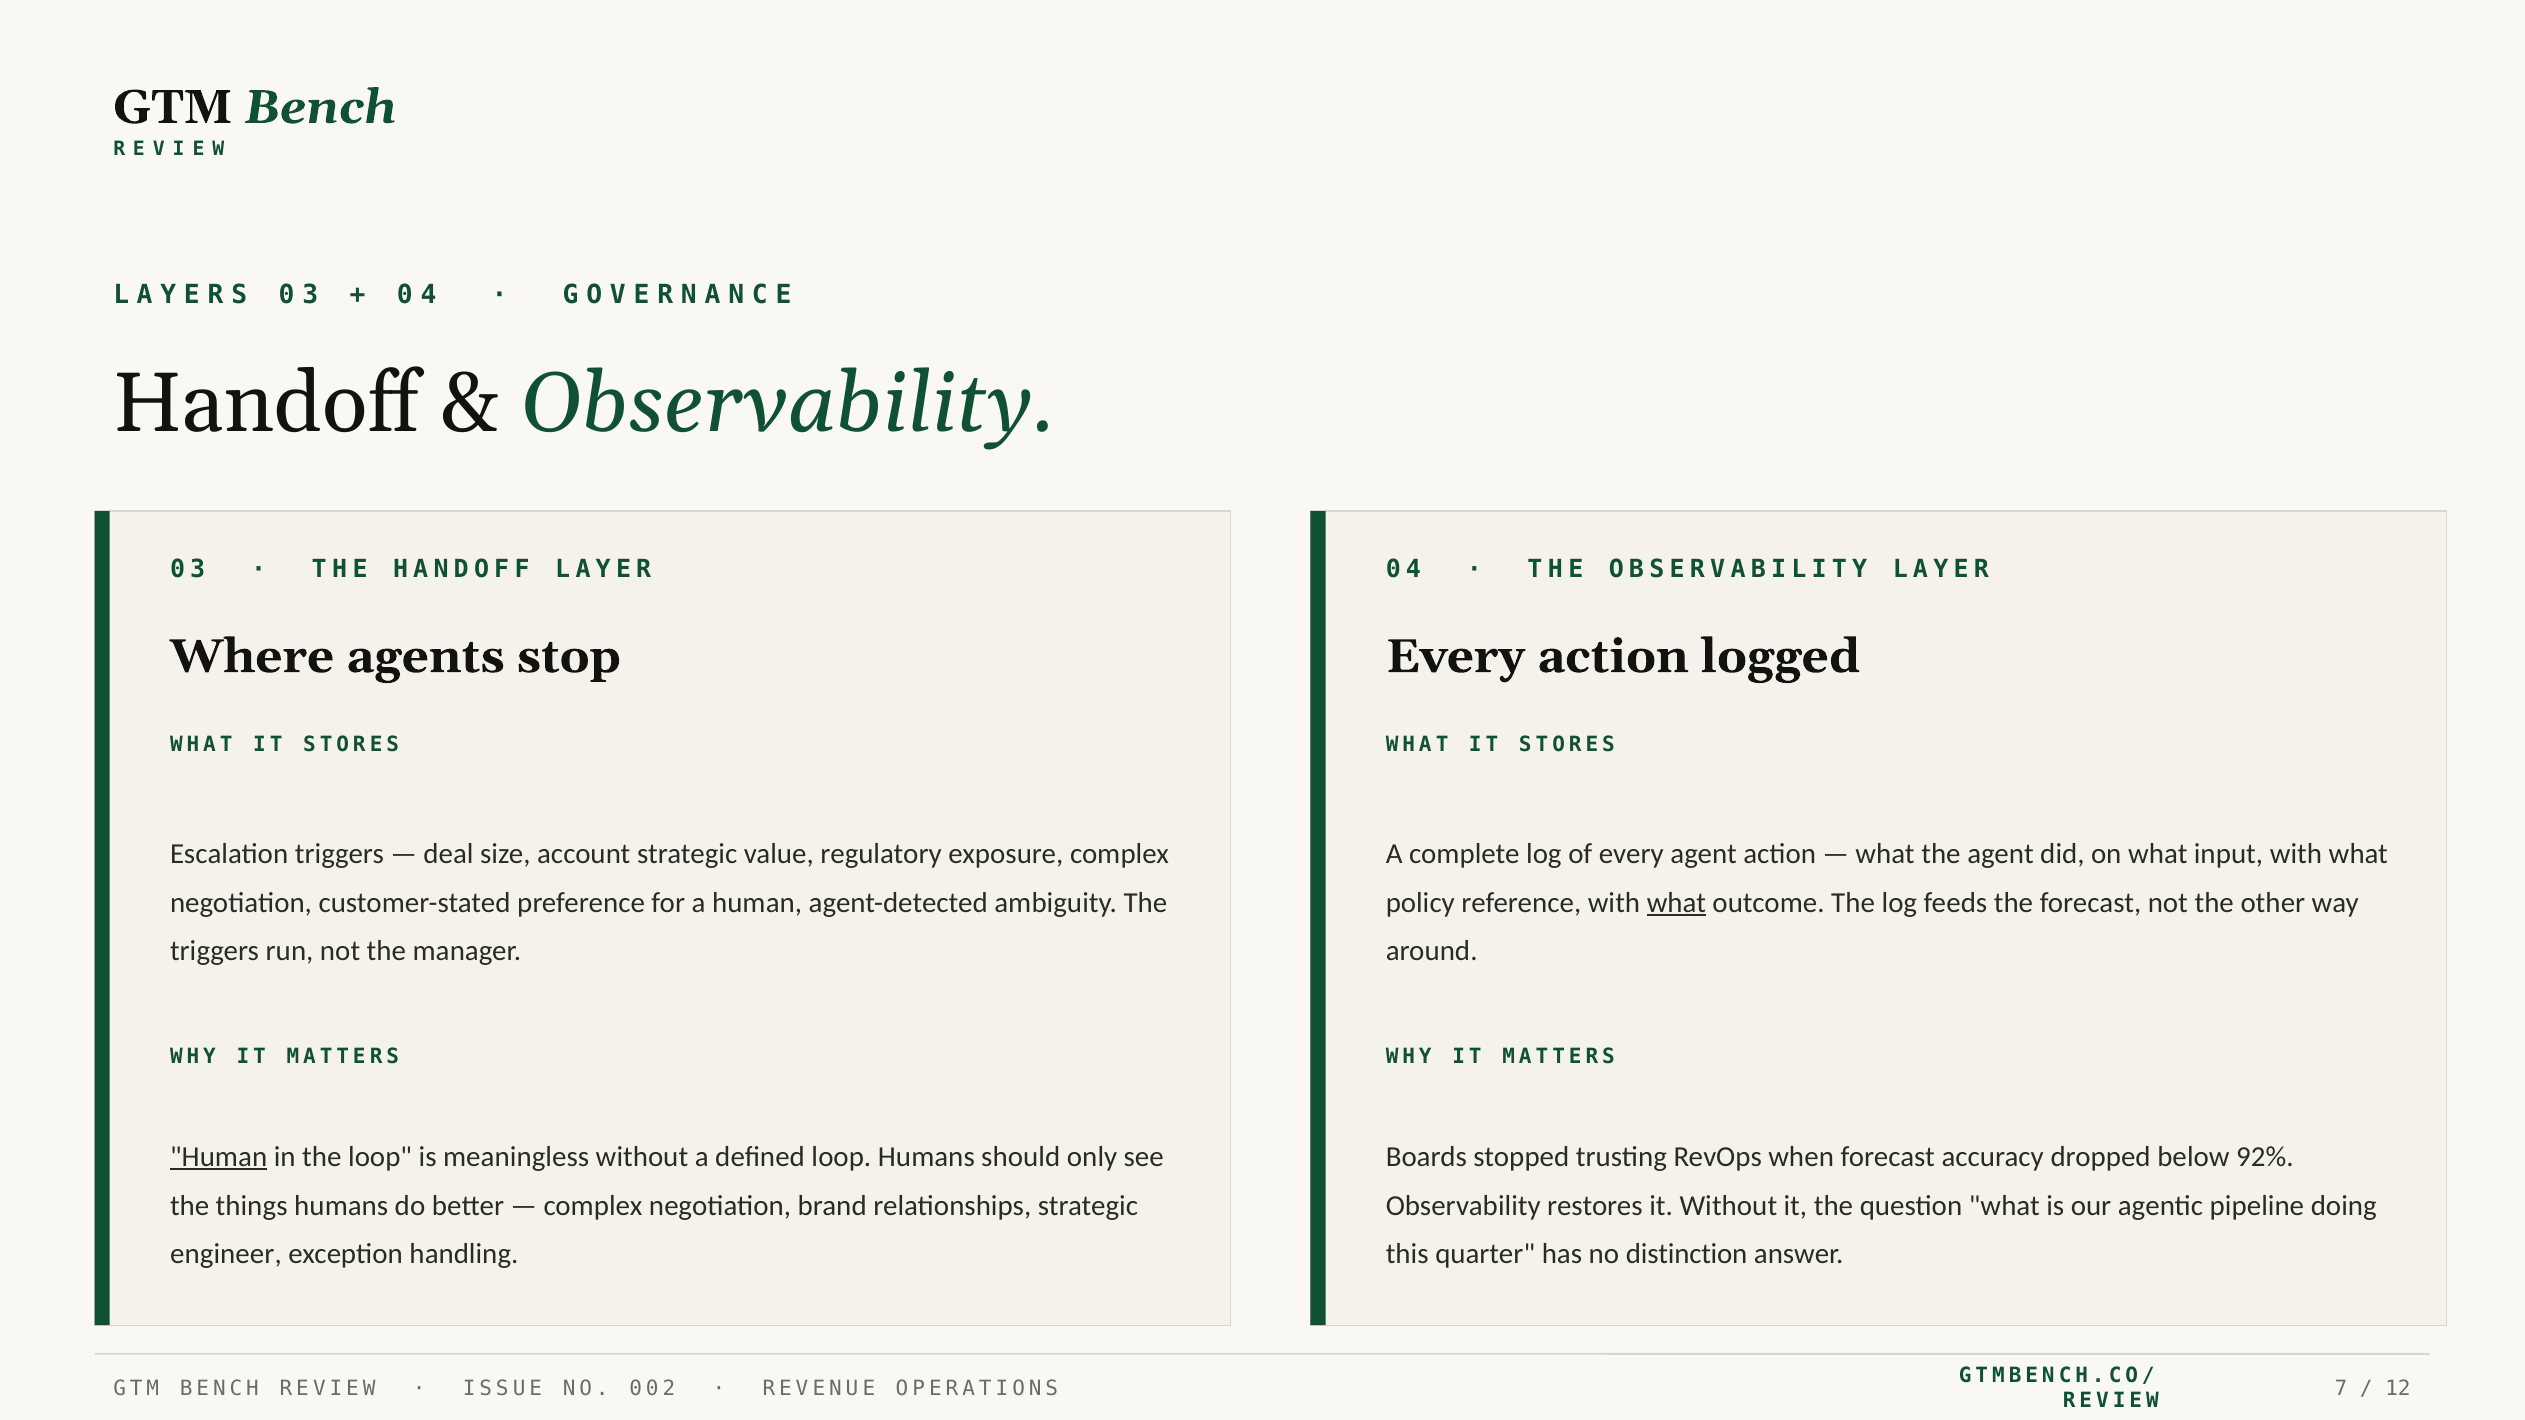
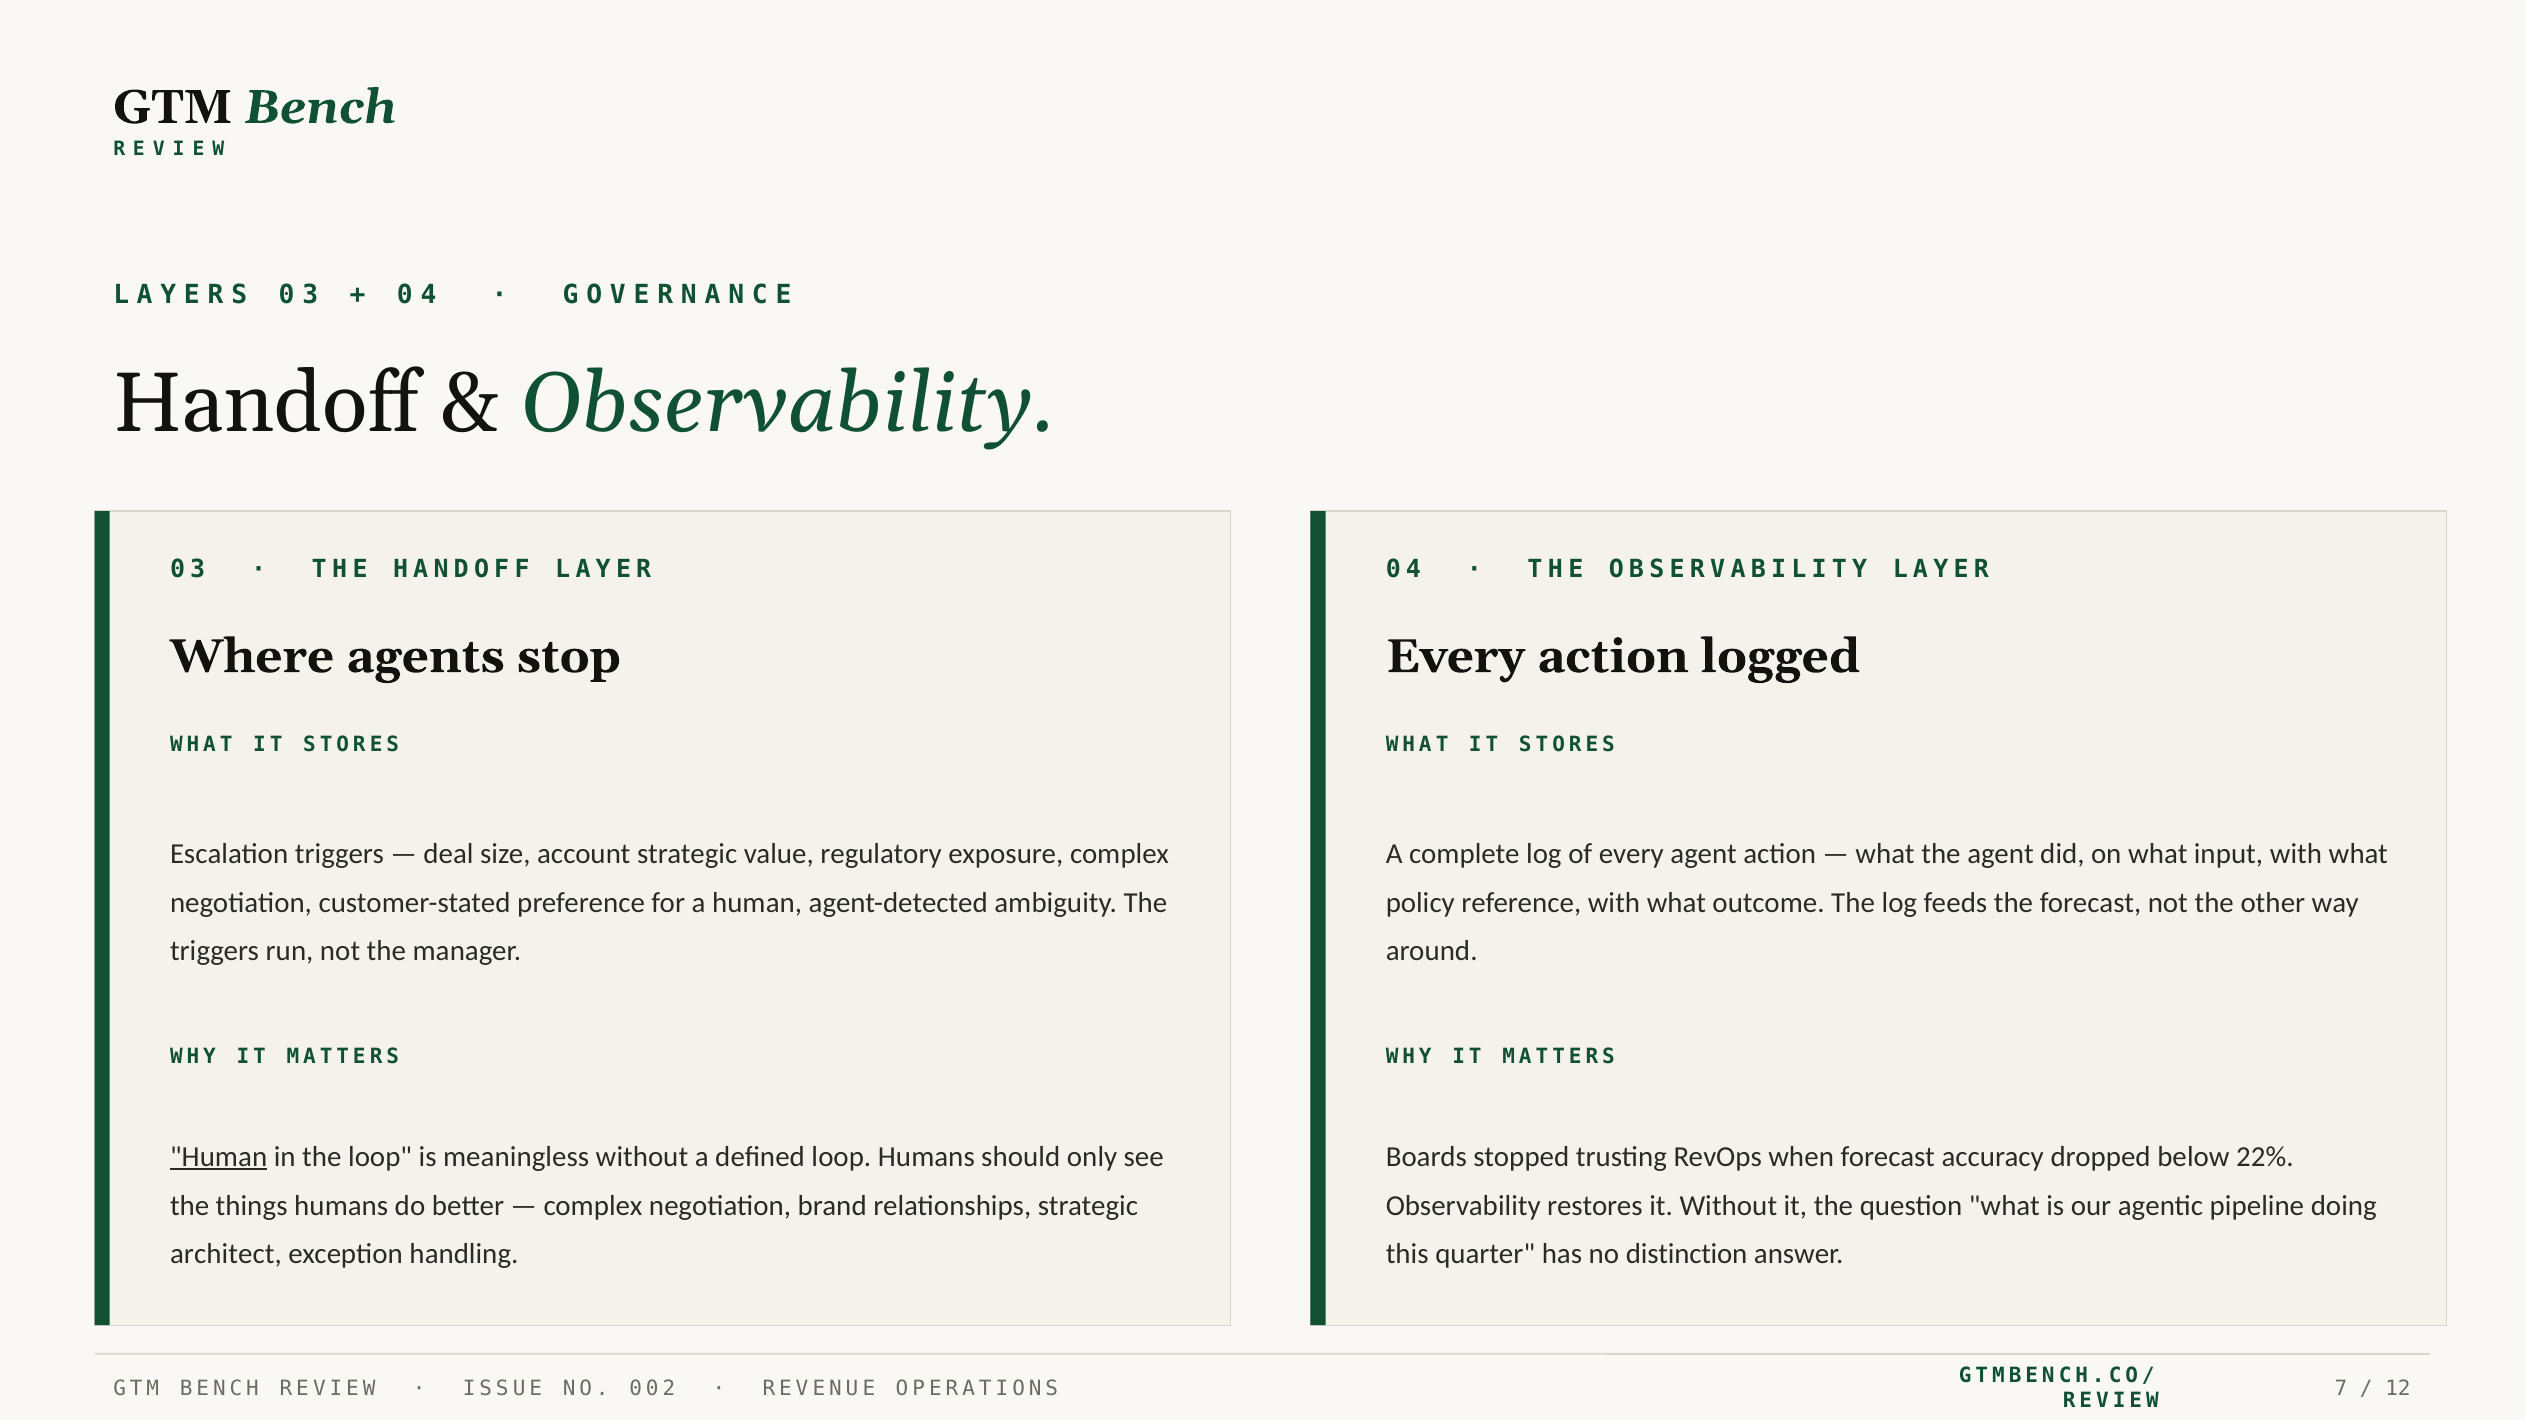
what at (1676, 903) underline: present -> none
92%: 92% -> 22%
engineer: engineer -> architect
